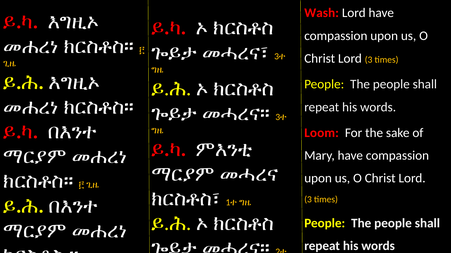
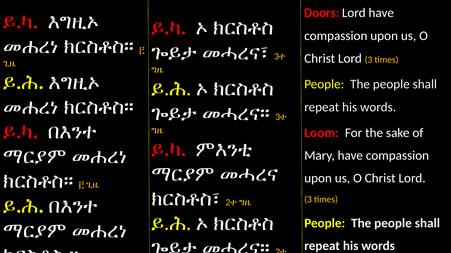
Wash: Wash -> Doors
ክርስቶስ፣ 1: 1 -> 2
